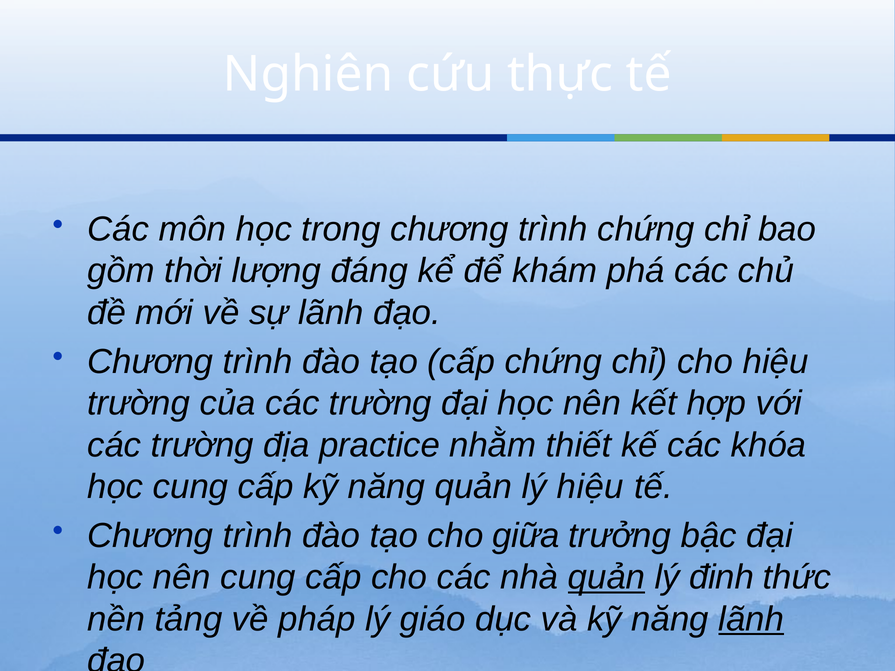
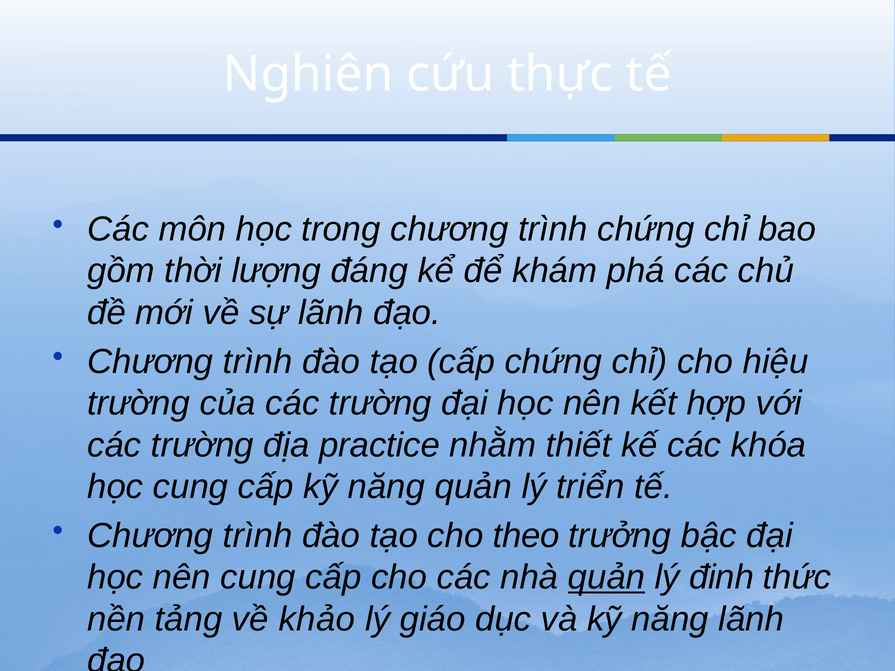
lý hiệu: hiệu -> triển
giữa: giữa -> theo
pháp: pháp -> khảo
lãnh at (751, 619) underline: present -> none
